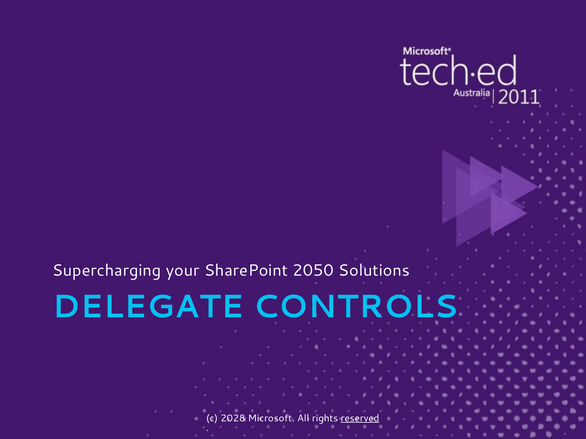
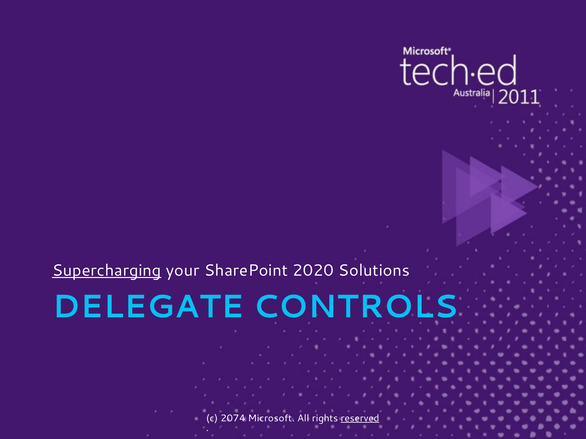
Supercharging underline: none -> present
2050: 2050 -> 2020
2028: 2028 -> 2074
